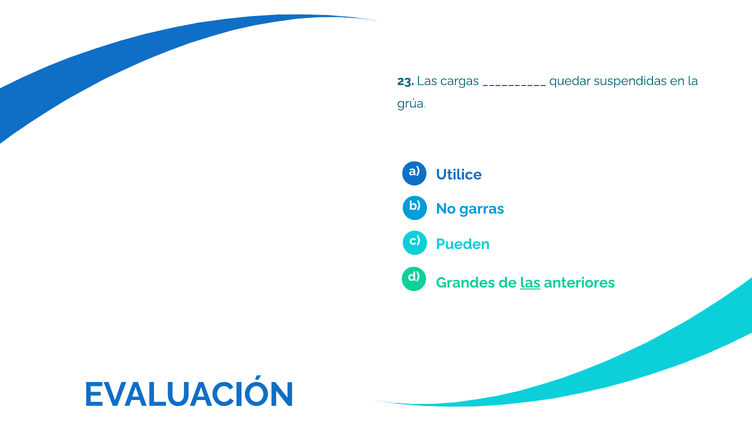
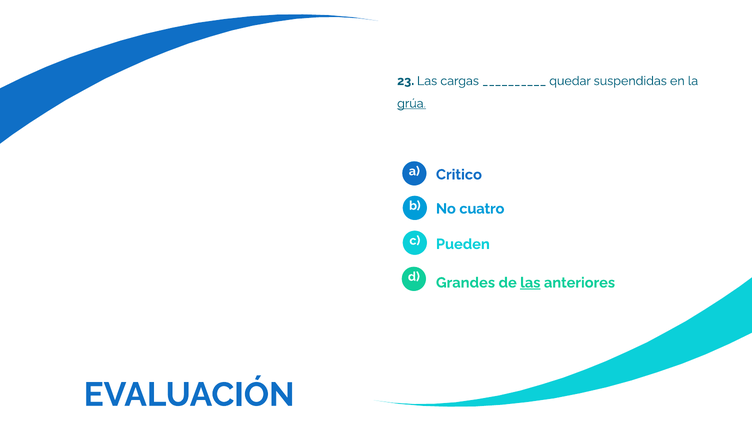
grúa underline: none -> present
Utilice: Utilice -> Critico
garras: garras -> cuatro
